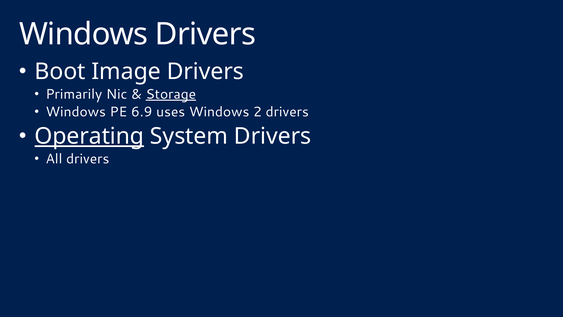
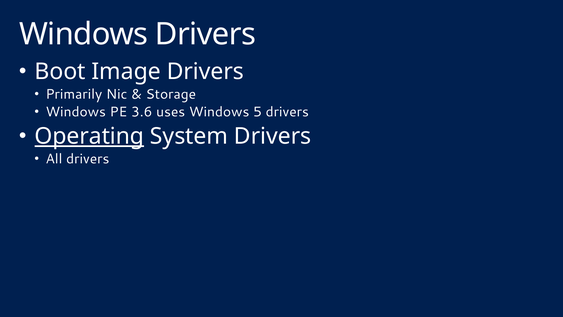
Storage underline: present -> none
6.9: 6.9 -> 3.6
2: 2 -> 5
